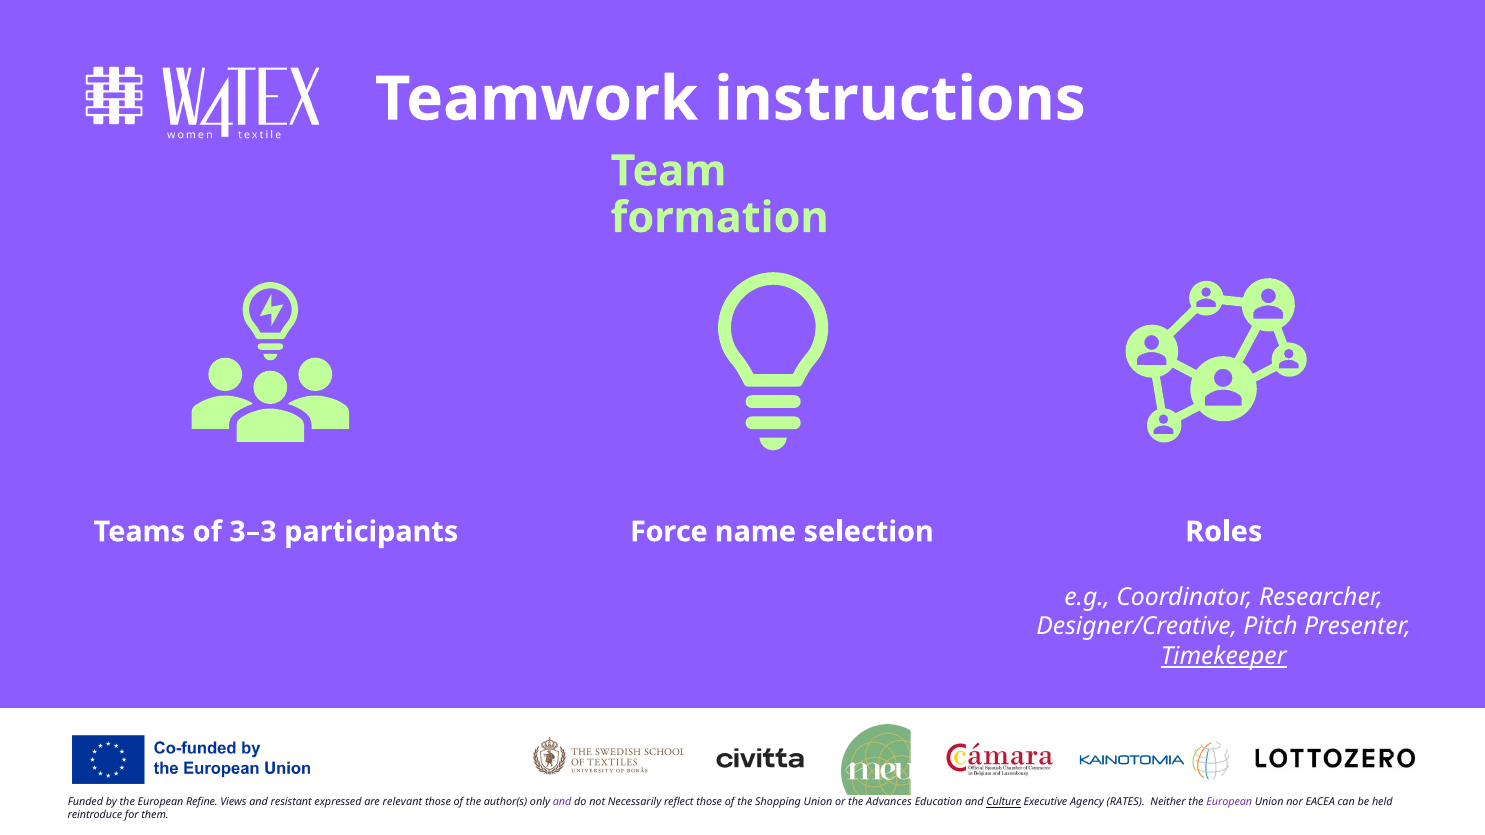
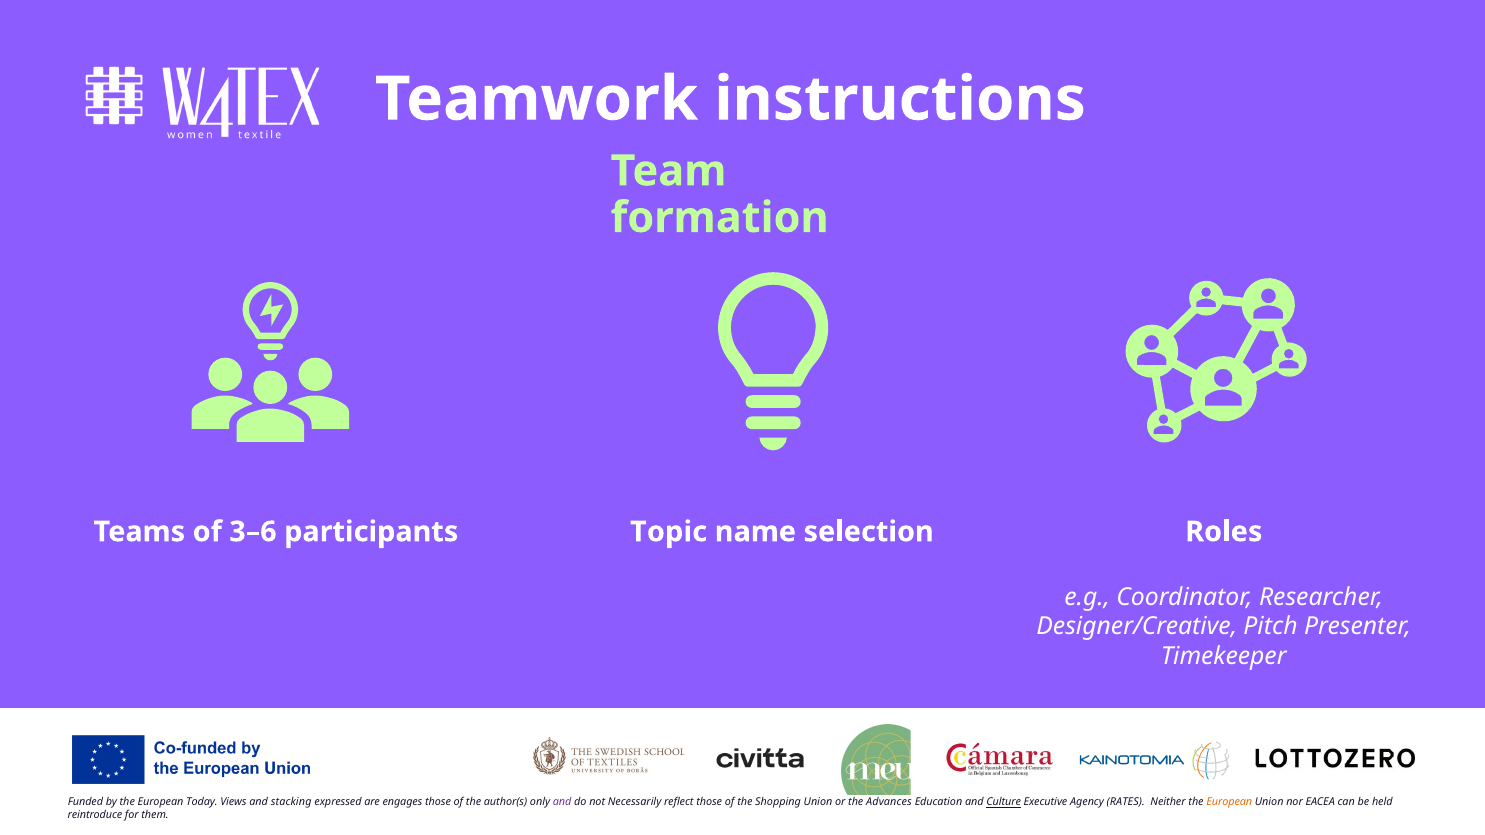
3–3: 3–3 -> 3–6
Force: Force -> Topic
Timekeeper underline: present -> none
Refine: Refine -> Today
resistant: resistant -> stacking
relevant: relevant -> engages
European at (1229, 803) colour: purple -> orange
